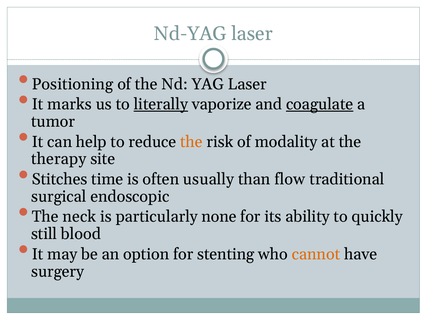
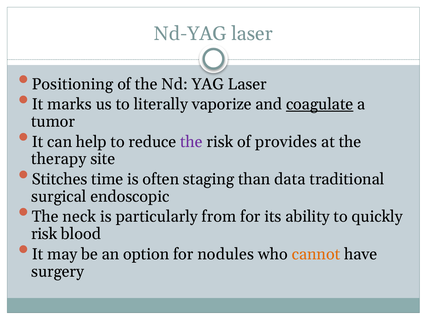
literally underline: present -> none
the at (191, 142) colour: orange -> purple
modality: modality -> provides
usually: usually -> staging
flow: flow -> data
none: none -> from
still at (44, 234): still -> risk
stenting: stenting -> nodules
